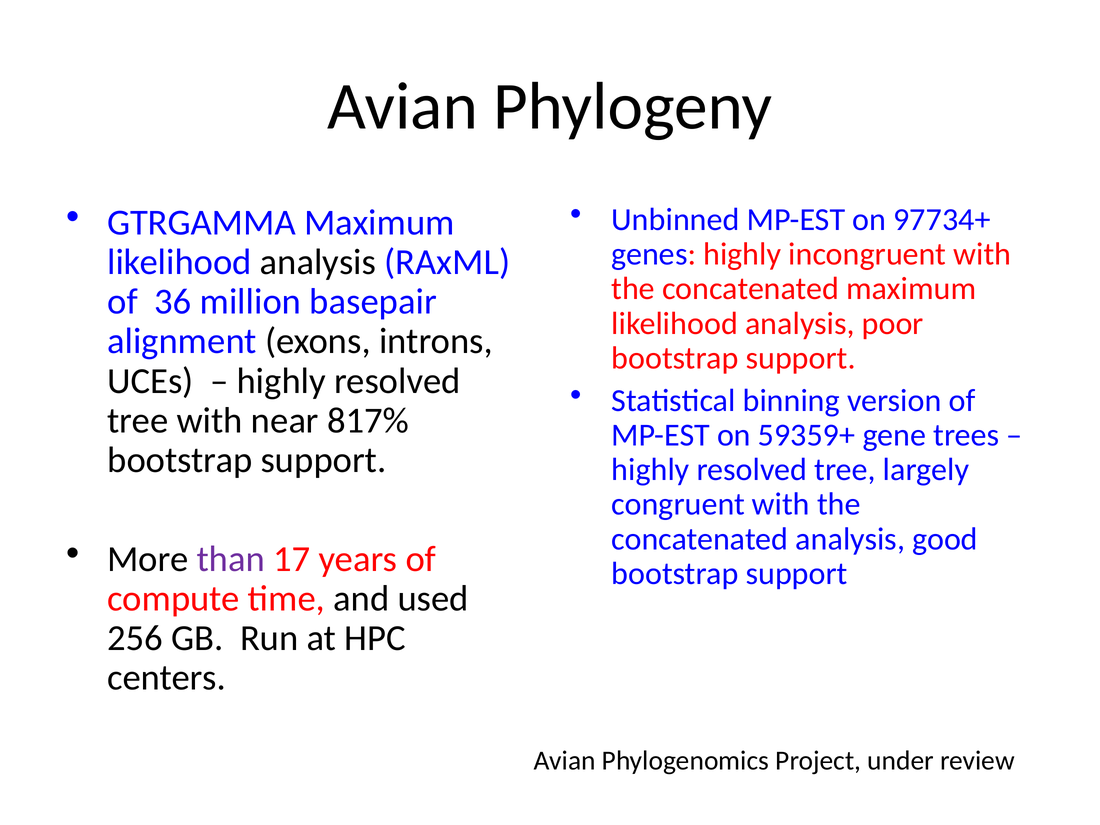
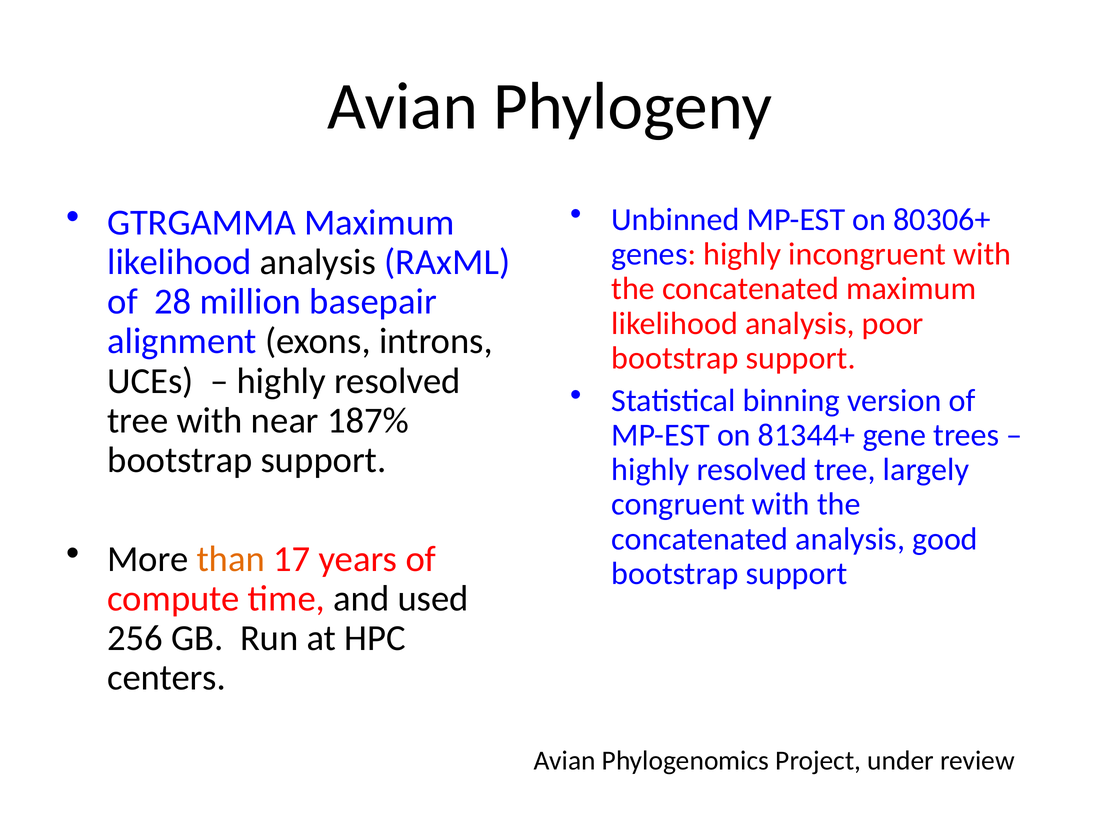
97734+: 97734+ -> 80306+
36: 36 -> 28
817%: 817% -> 187%
59359+: 59359+ -> 81344+
than at (231, 559) colour: purple -> orange
